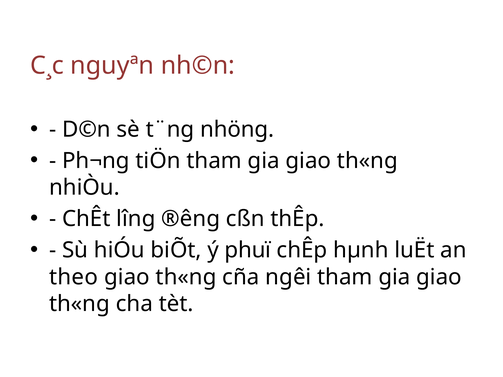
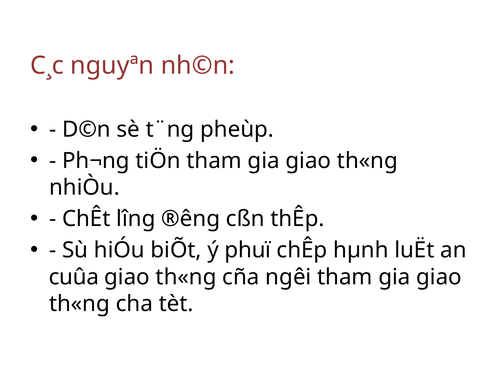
nhöng: nhöng -> pheùp
theo: theo -> cuûa
